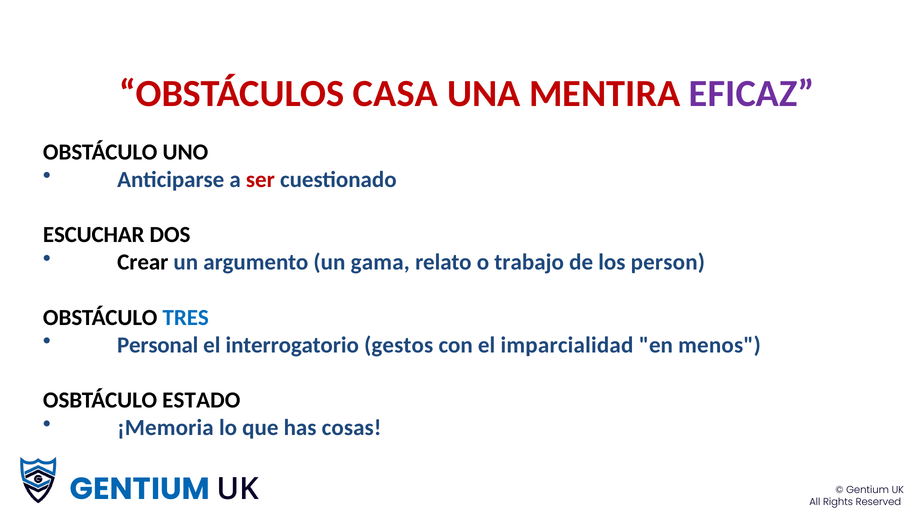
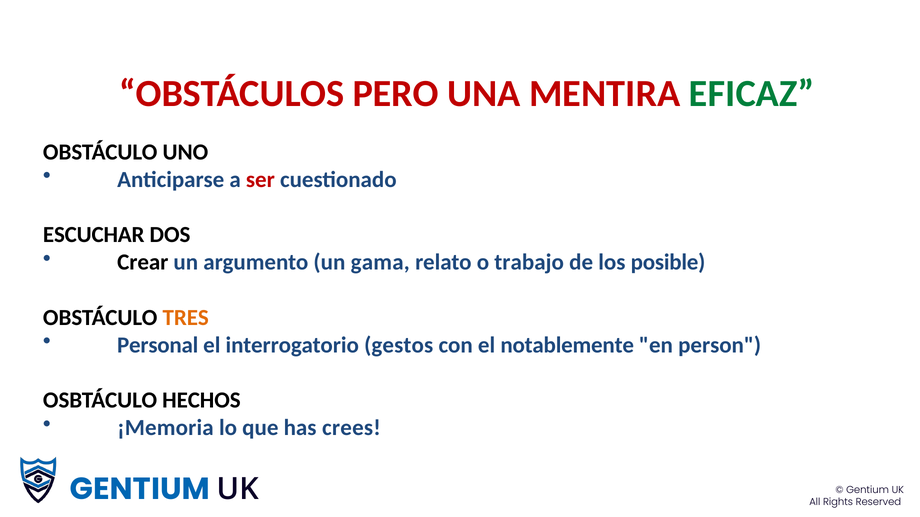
CASA: CASA -> PERO
EFICAZ colour: purple -> green
person: person -> posible
TRES colour: blue -> orange
imparcialidad: imparcialidad -> notablemente
menos: menos -> person
ESTADO: ESTADO -> HECHOS
cosas: cosas -> crees
